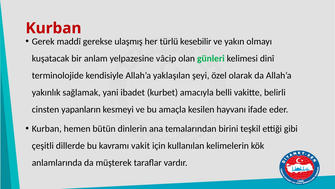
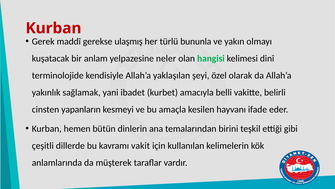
kesebilir: kesebilir -> bununla
vâcip: vâcip -> neler
günleri: günleri -> hangisi
